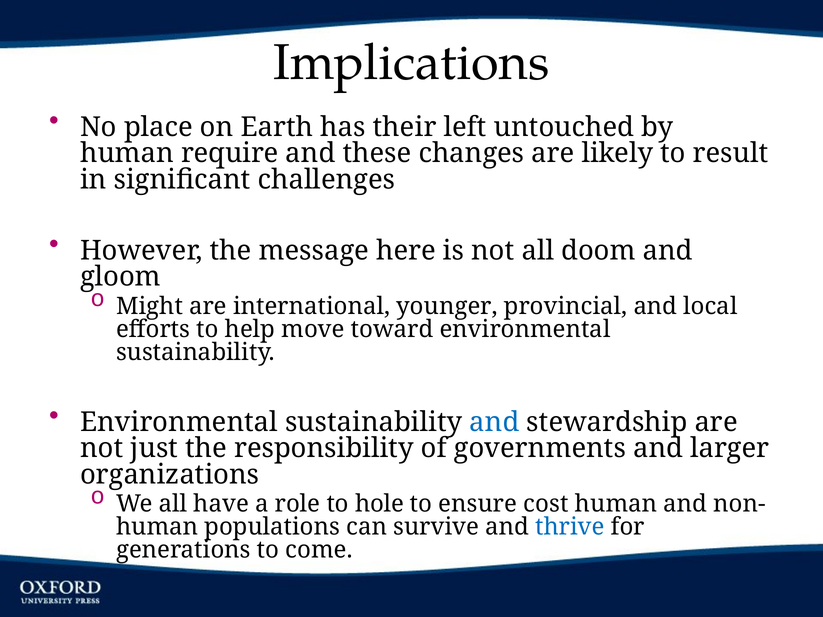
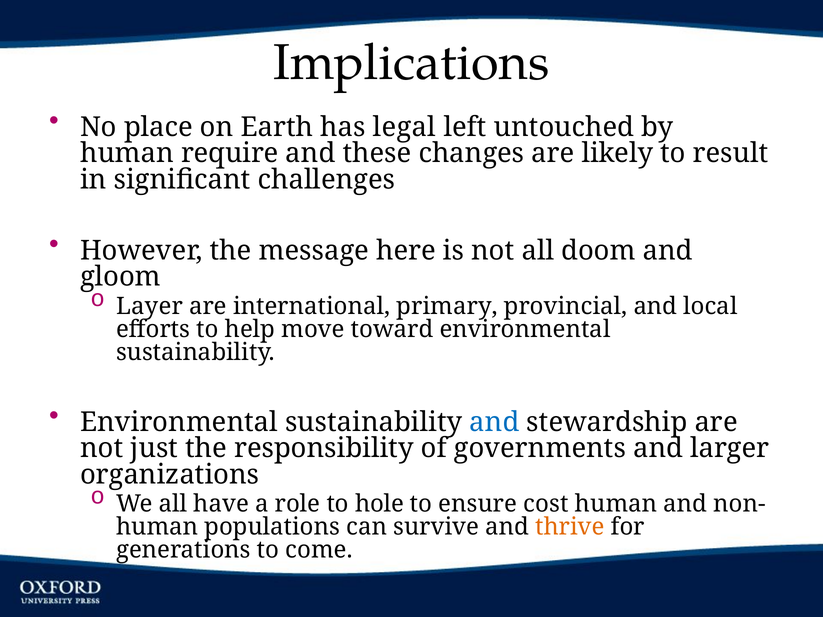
their: their -> legal
Might: Might -> Layer
younger: younger -> primary
thrive colour: blue -> orange
